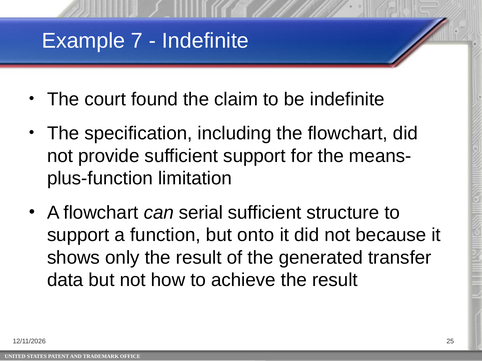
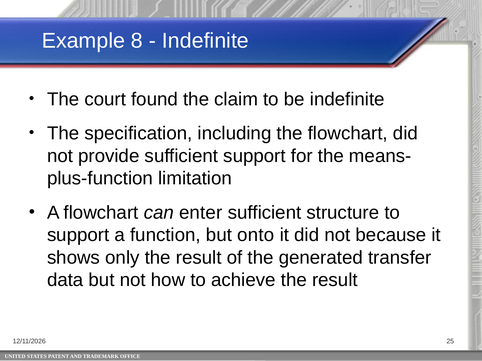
7: 7 -> 8
serial: serial -> enter
